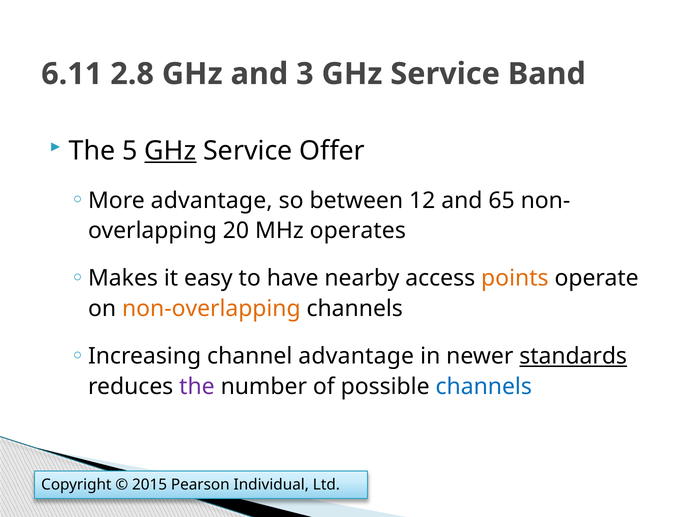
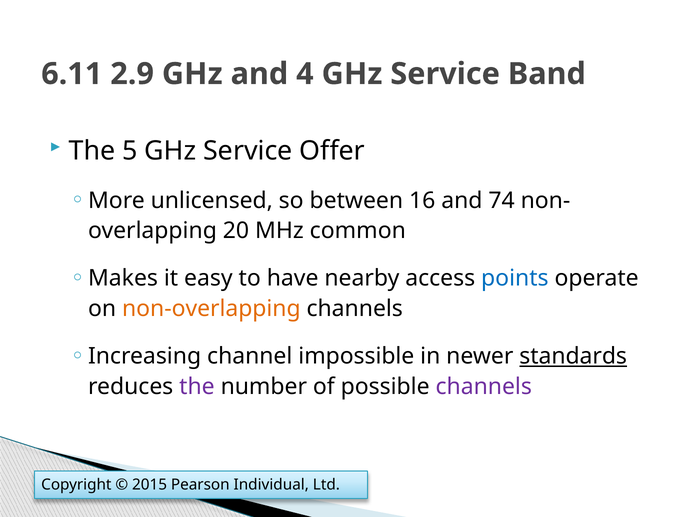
2.8: 2.8 -> 2.9
3: 3 -> 4
GHz at (170, 151) underline: present -> none
More advantage: advantage -> unlicensed
12: 12 -> 16
65: 65 -> 74
operates: operates -> common
points colour: orange -> blue
channel advantage: advantage -> impossible
channels at (484, 386) colour: blue -> purple
